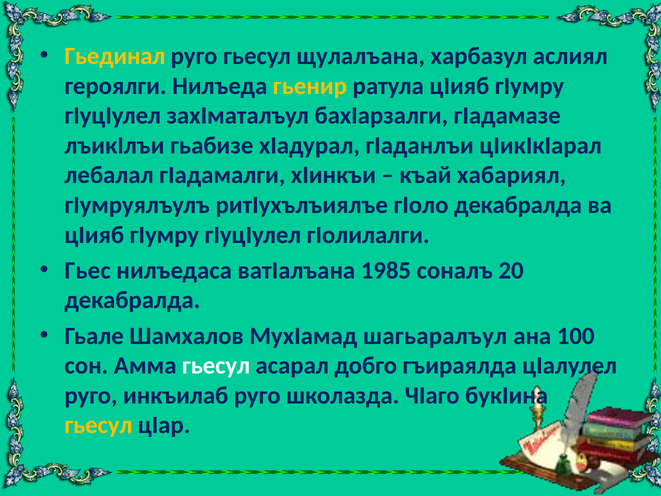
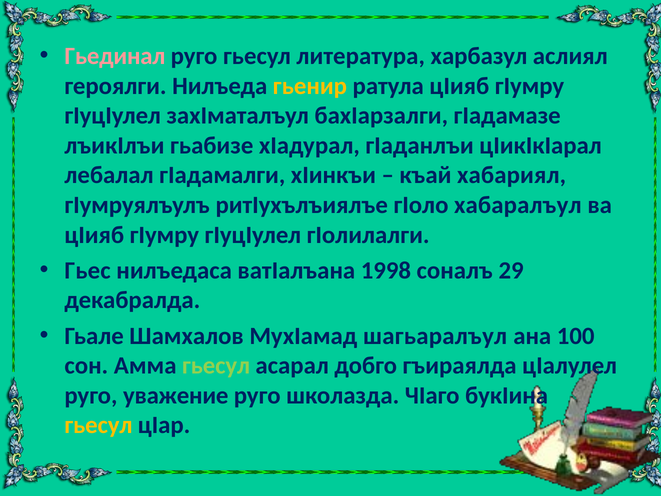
Гьединал colour: yellow -> pink
щулалъана: щулалъана -> литература
гIоло декабралда: декабралда -> хабаралъул
1985: 1985 -> 1998
20: 20 -> 29
гьесул at (216, 366) colour: white -> light green
инкъилаб: инкъилаб -> уважение
